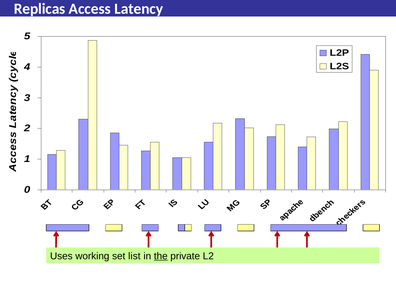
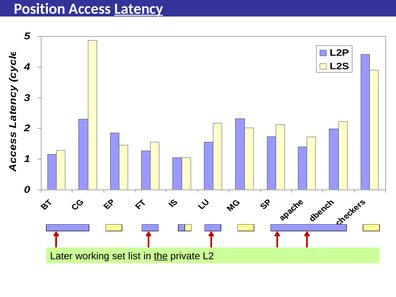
Replicas: Replicas -> Position
Latency underline: none -> present
Uses: Uses -> Later
